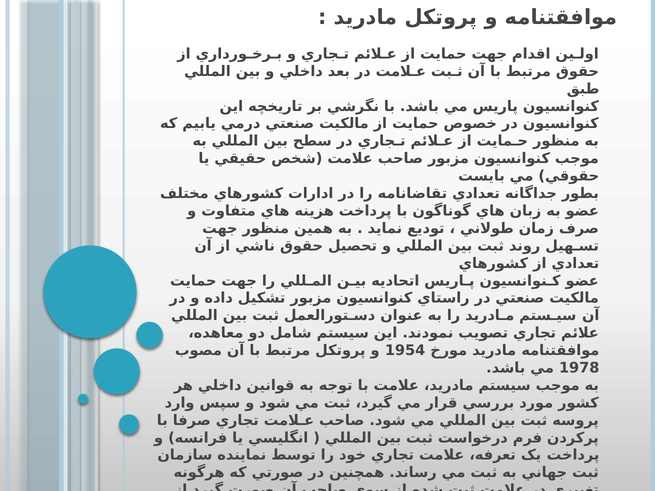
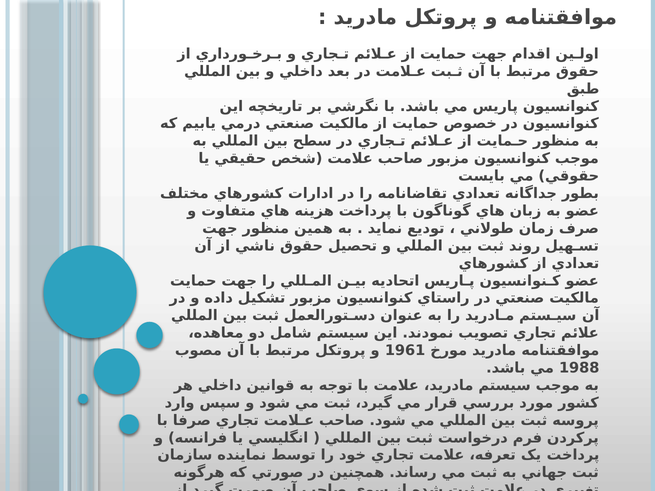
1954: 1954 -> 1961
1978: 1978 -> 1988
